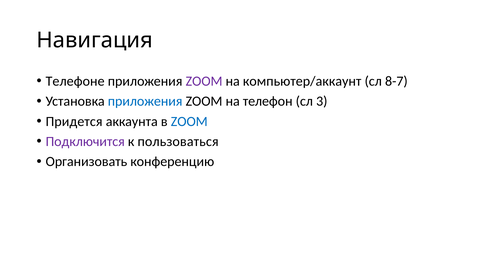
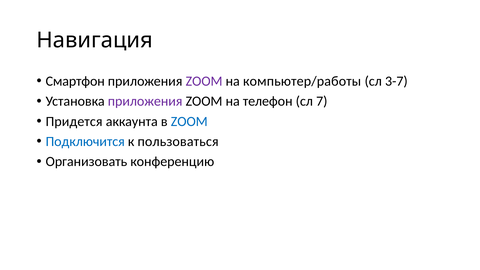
Телефоне: Телефоне -> Смартфон
компьютер/аккаунт: компьютер/аккаунт -> компьютер/работы
8-7: 8-7 -> 3-7
приложения at (145, 101) colour: blue -> purple
3: 3 -> 7
Подключится colour: purple -> blue
